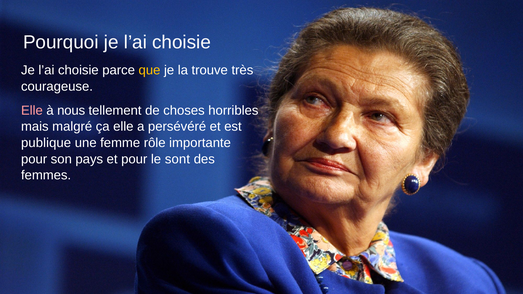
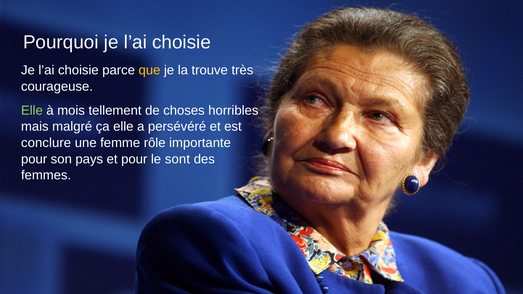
Elle at (32, 111) colour: pink -> light green
nous: nous -> mois
publique: publique -> conclure
